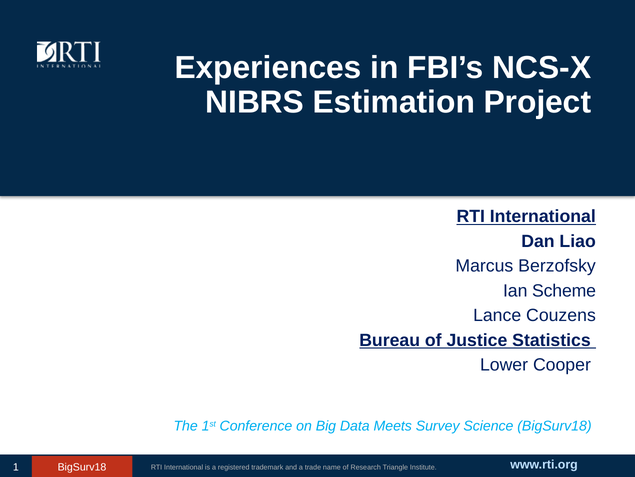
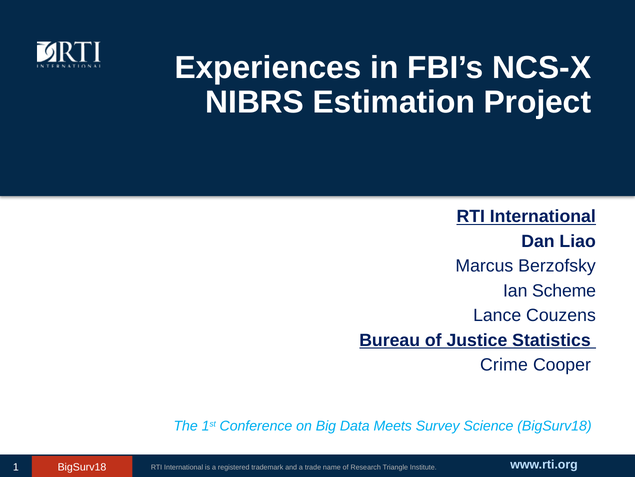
Lower: Lower -> Crime
